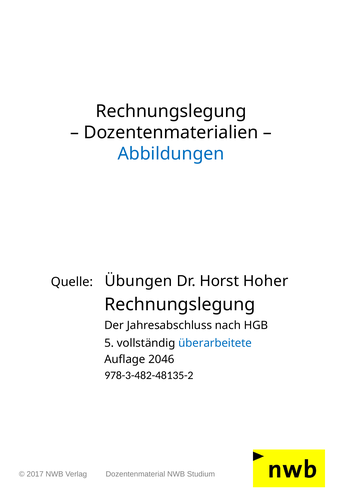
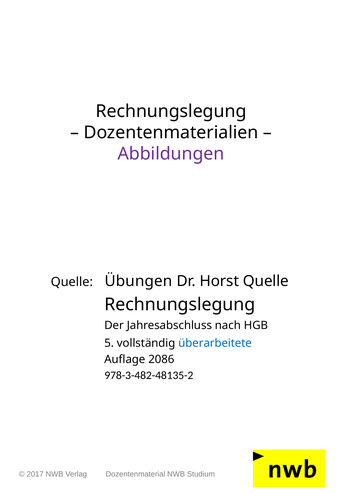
Abbildungen colour: blue -> purple
Horst Hoher: Hoher -> Quelle
2046: 2046 -> 2086
